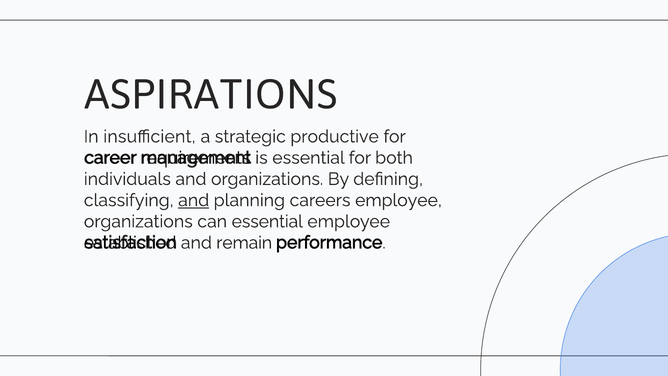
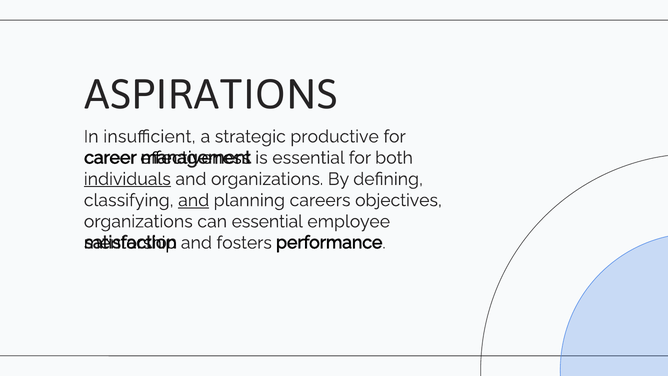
requirements: requirements -> eﬀectiveness
individuals underline: none -> present
careers employee: employee -> objectives
established: established -> mentorship
remain: remain -> fosters
